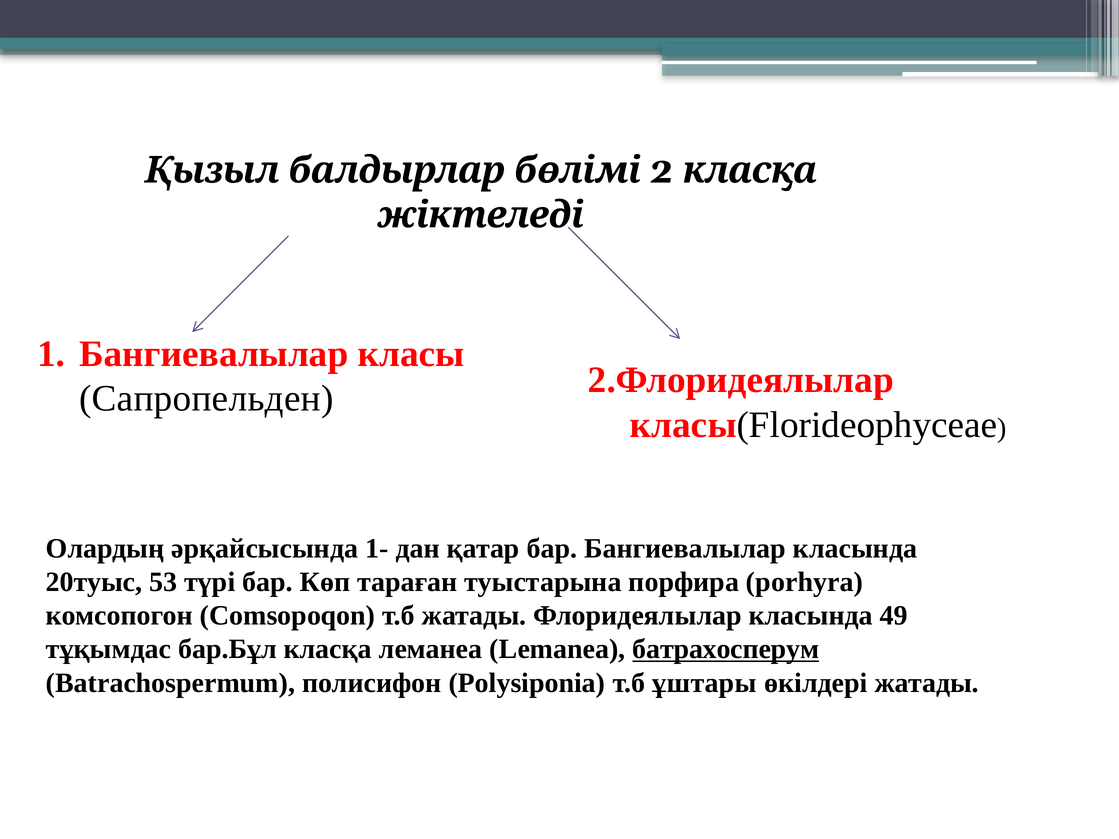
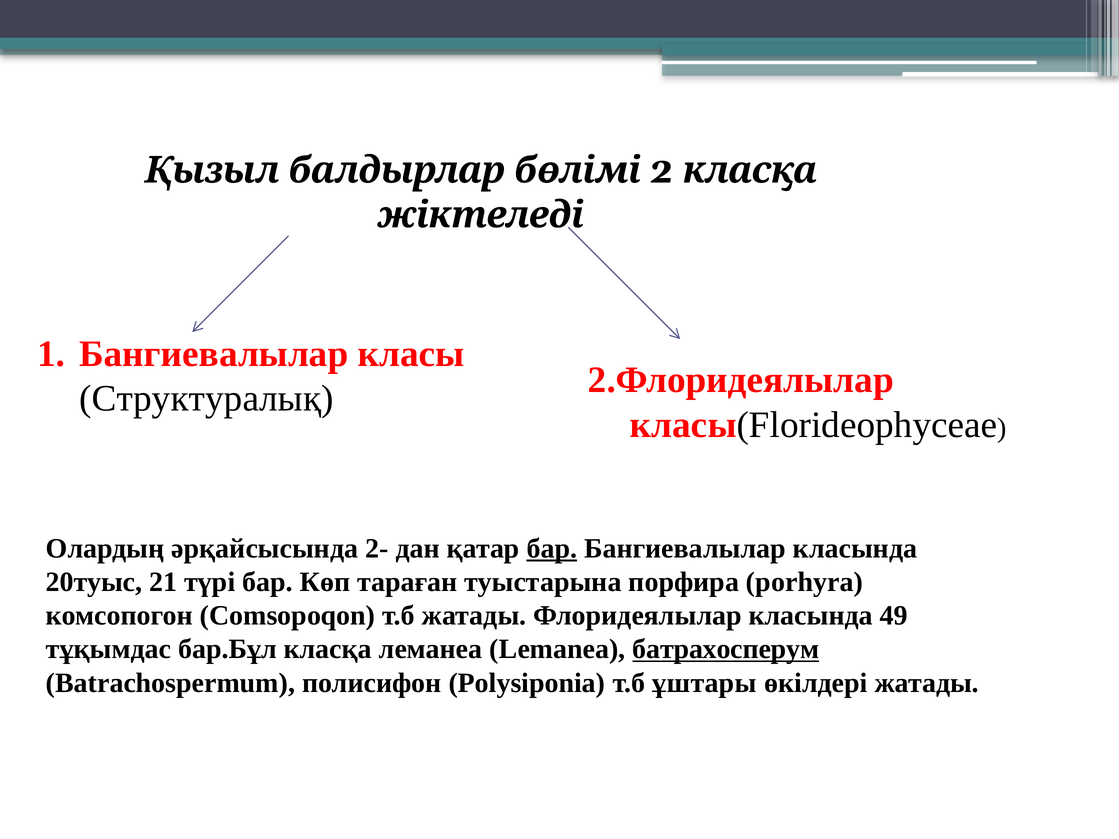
Сапропельден: Сапропельден -> Структуралық
1-: 1- -> 2-
бар at (552, 549) underline: none -> present
53: 53 -> 21
